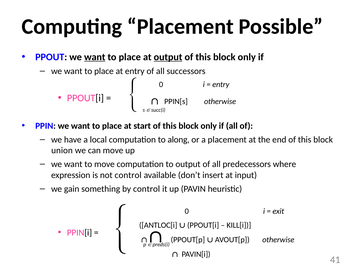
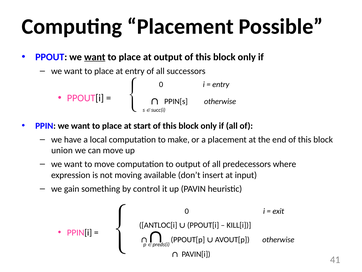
output at (168, 57) underline: present -> none
along: along -> make
not control: control -> moving
